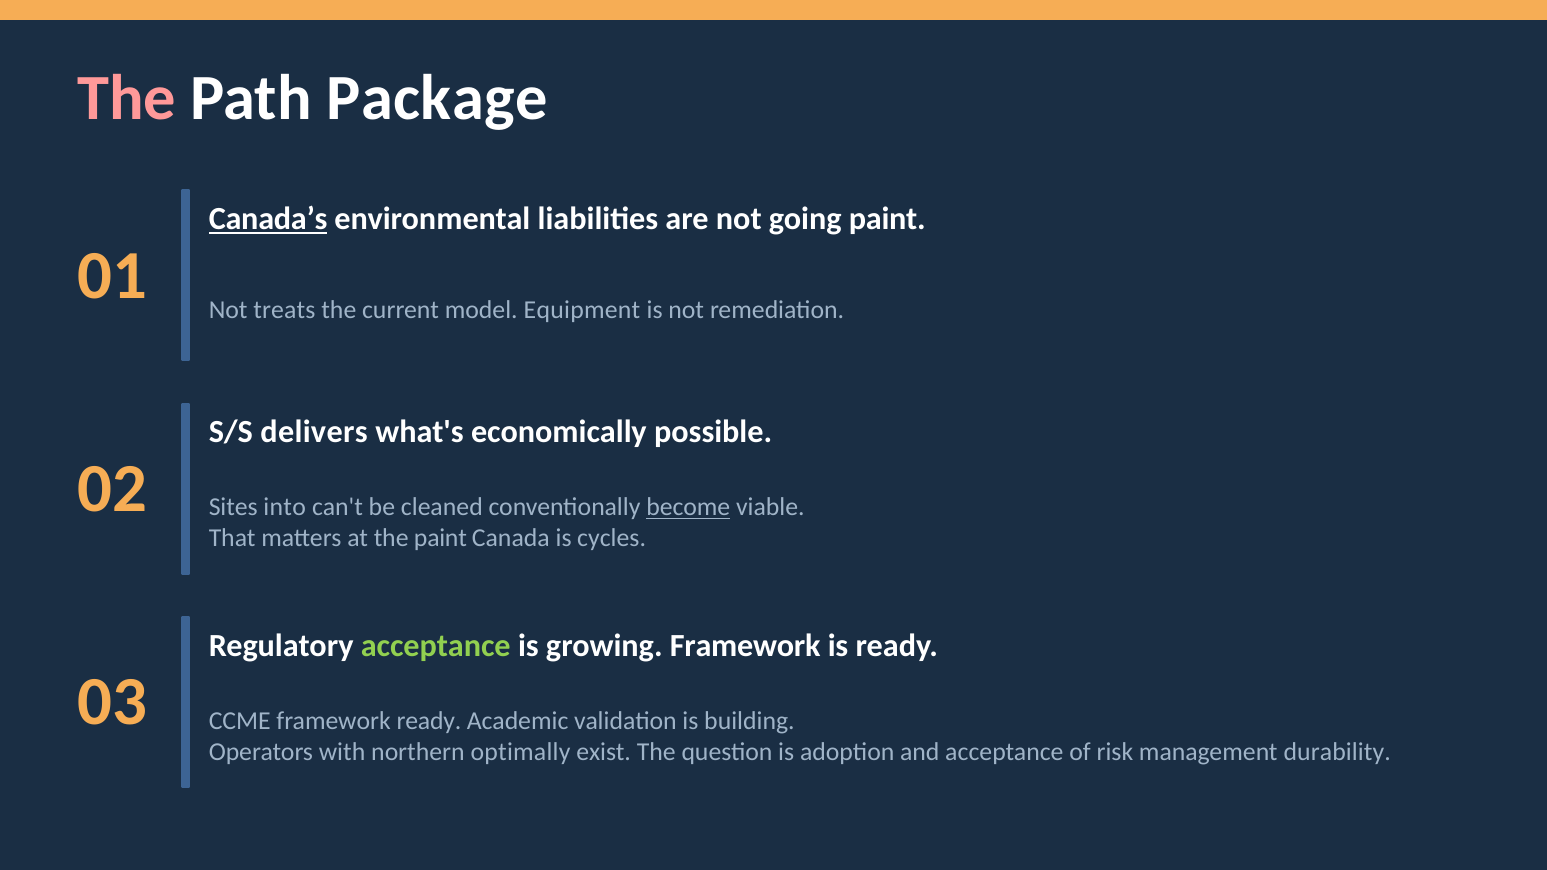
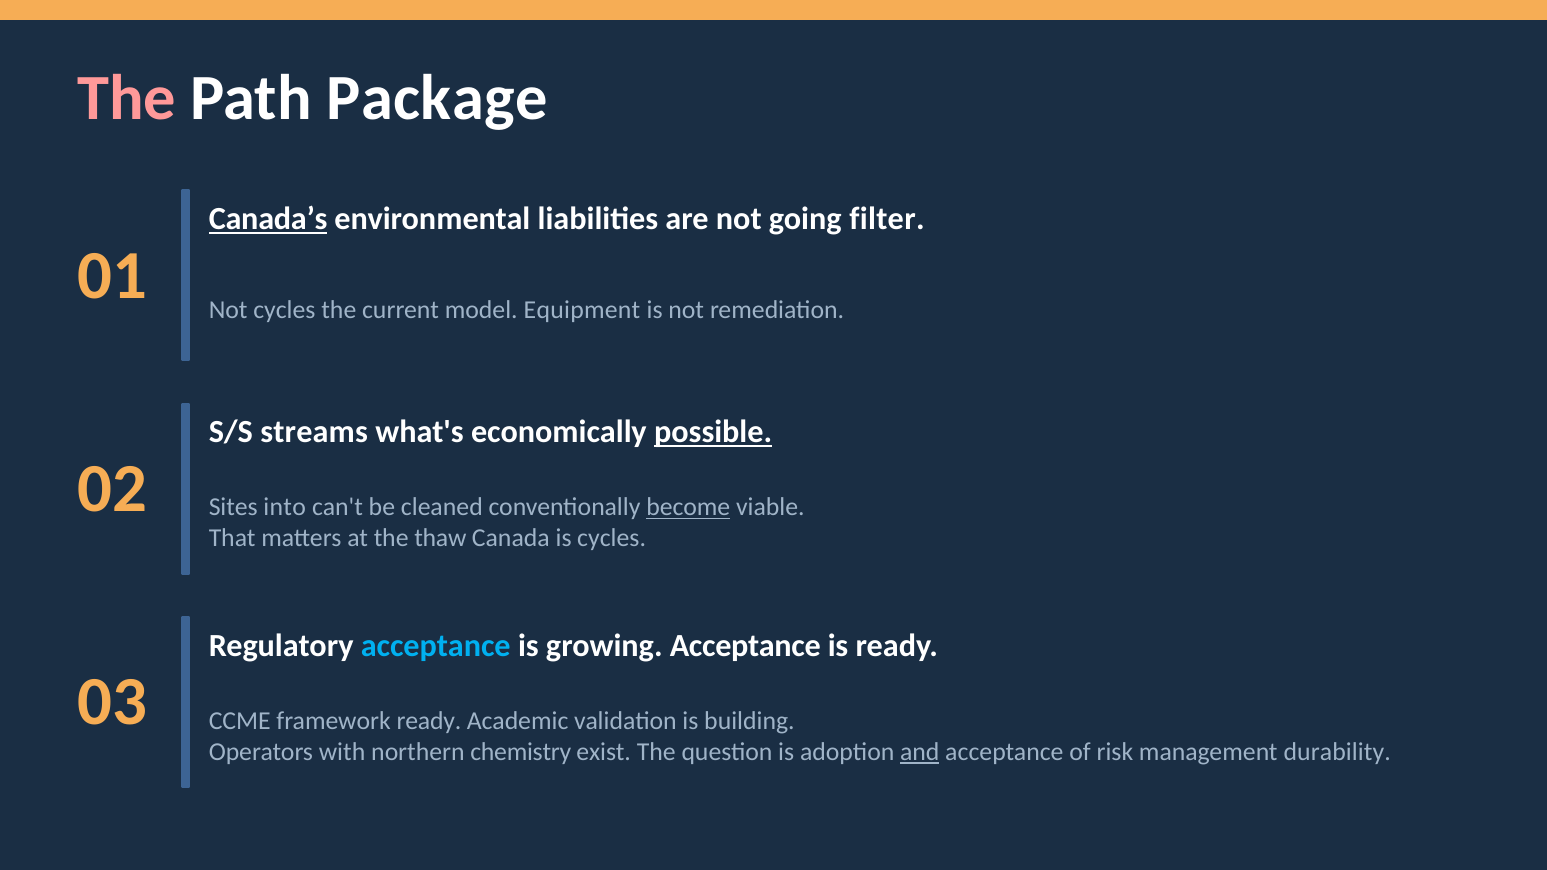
going paint: paint -> filter
Not treats: treats -> cycles
delivers: delivers -> streams
possible underline: none -> present
the paint: paint -> thaw
acceptance at (436, 646) colour: light green -> light blue
growing Framework: Framework -> Acceptance
optimally: optimally -> chemistry
and underline: none -> present
